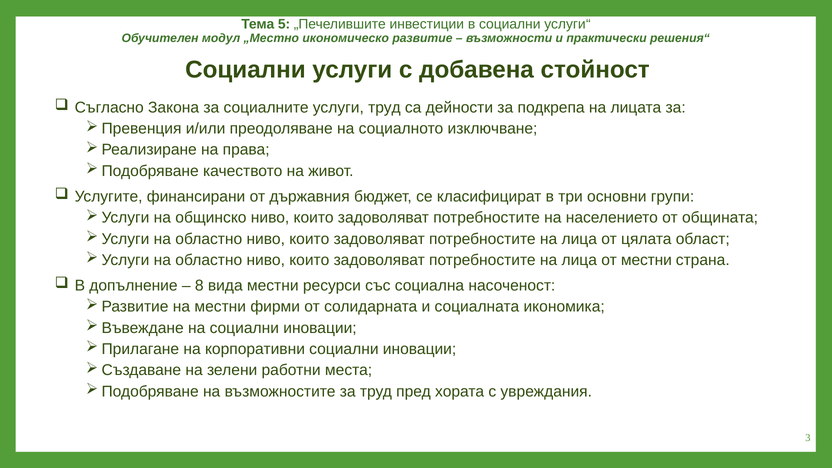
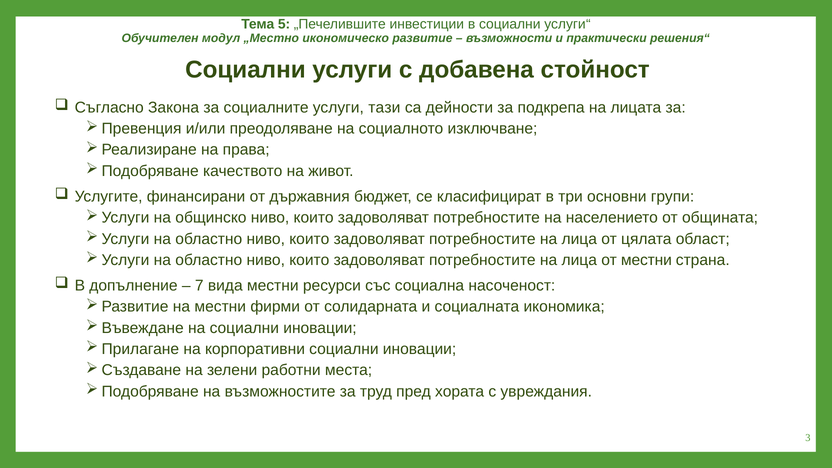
услуги труд: труд -> тази
8: 8 -> 7
